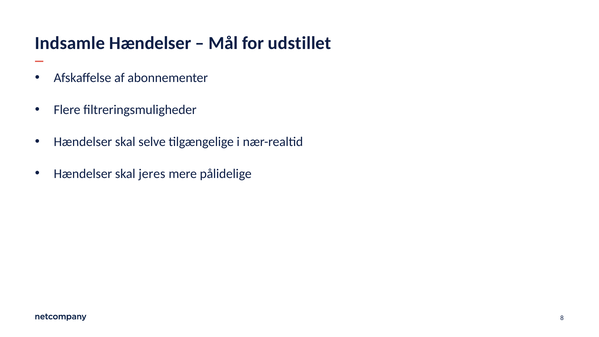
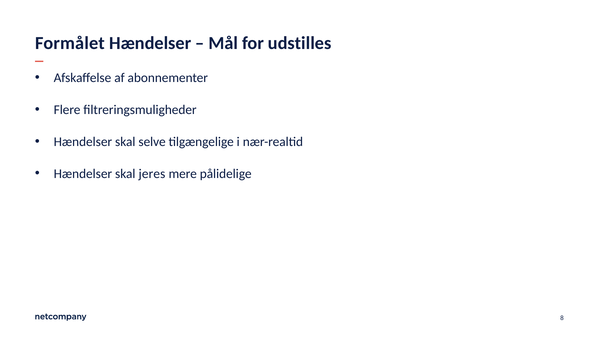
Indsamle: Indsamle -> Formålet
udstillet: udstillet -> udstilles
